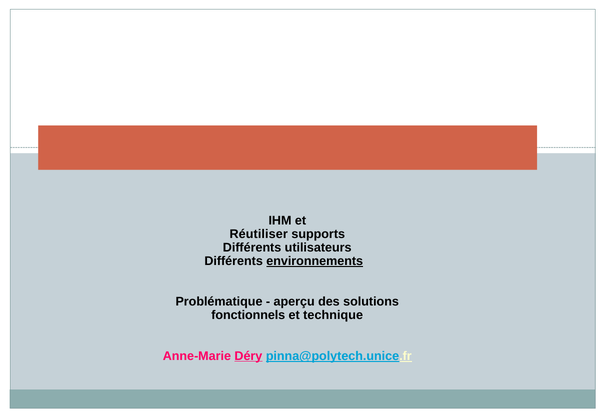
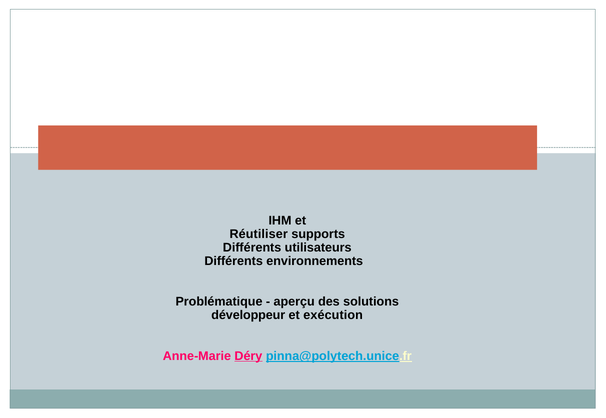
environnements underline: present -> none
fonctionnels: fonctionnels -> développeur
technique: technique -> exécution
